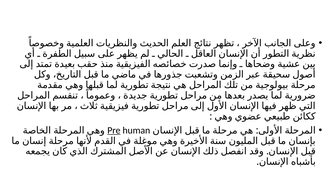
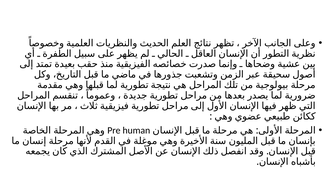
Pre underline: present -> none
